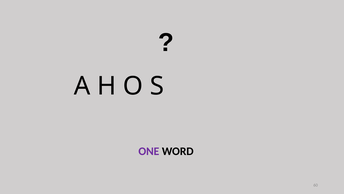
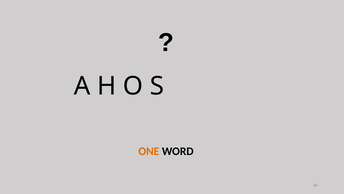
ONE colour: purple -> orange
